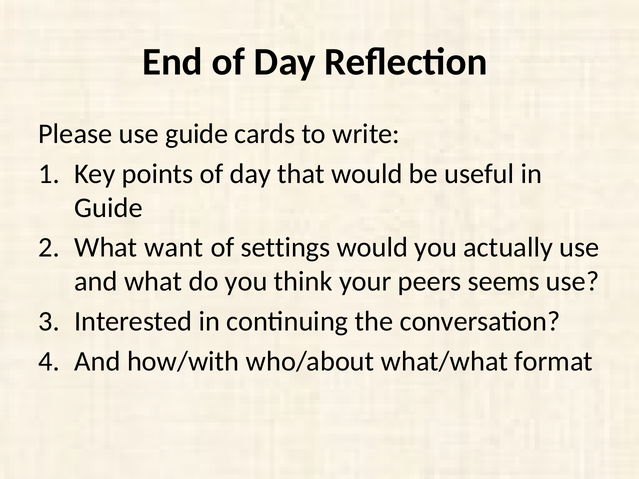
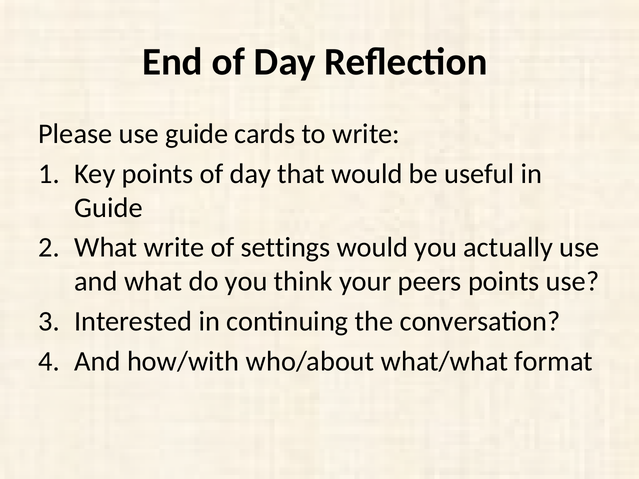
What want: want -> write
peers seems: seems -> points
